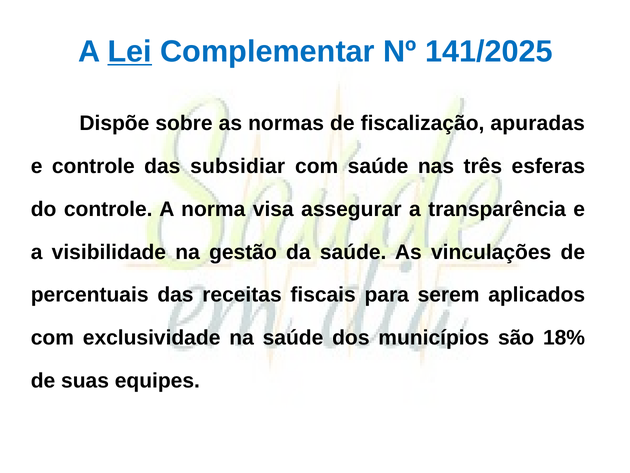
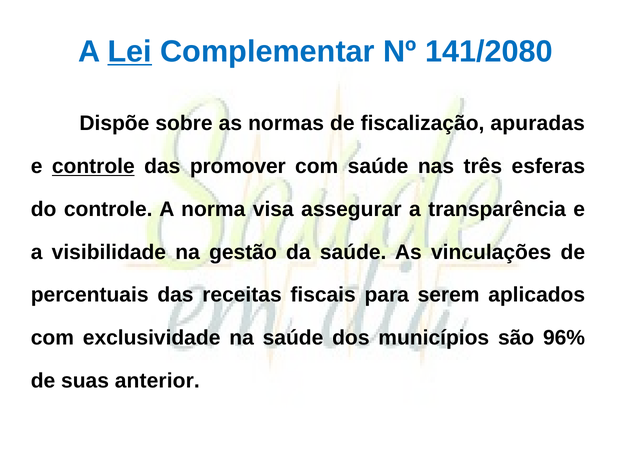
141/2025: 141/2025 -> 141/2080
controle at (93, 166) underline: none -> present
subsidiar: subsidiar -> promover
18%: 18% -> 96%
equipes: equipes -> anterior
